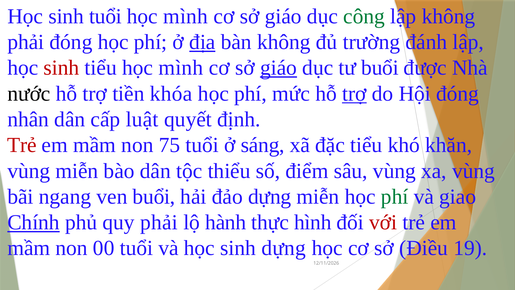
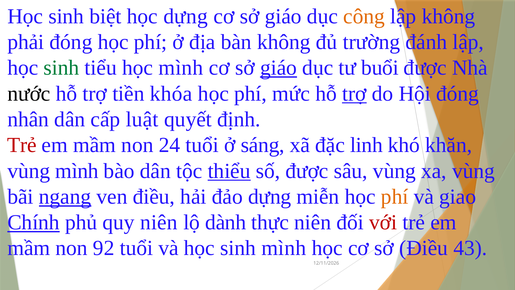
sinh tuổi: tuổi -> biệt
mình at (186, 16): mình -> dựng
công colour: green -> orange
địa underline: present -> none
sinh at (61, 68) colour: red -> green
75: 75 -> 24
đặc tiểu: tiểu -> linh
vùng miễn: miễn -> mình
thiểu underline: none -> present
số điểm: điểm -> được
ngang underline: none -> present
ven buổi: buổi -> điều
phí at (395, 196) colour: green -> orange
quy phải: phải -> niên
hành: hành -> dành
thực hình: hình -> niên
00: 00 -> 92
sinh dựng: dựng -> mình
19: 19 -> 43
